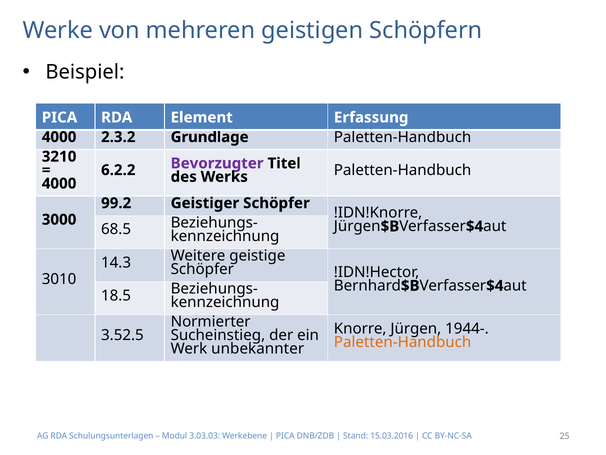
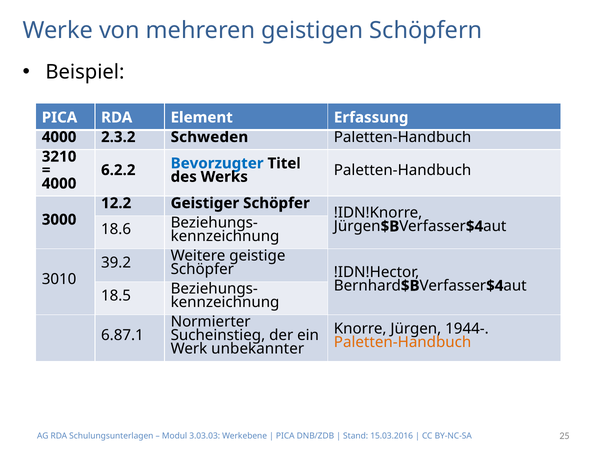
Grundlage: Grundlage -> Schweden
Bevorzugter colour: purple -> blue
99.2: 99.2 -> 12.2
68.5: 68.5 -> 18.6
14.3: 14.3 -> 39.2
3.52.5: 3.52.5 -> 6.87.1
